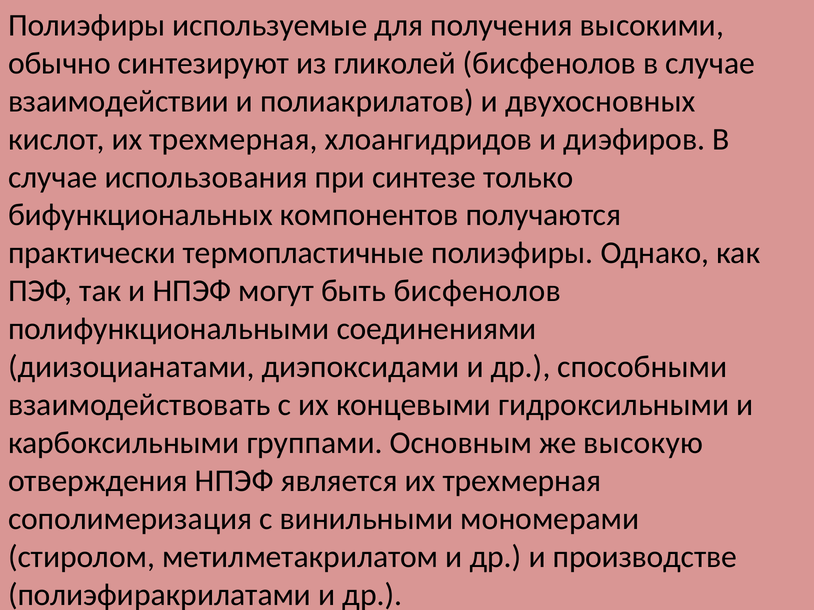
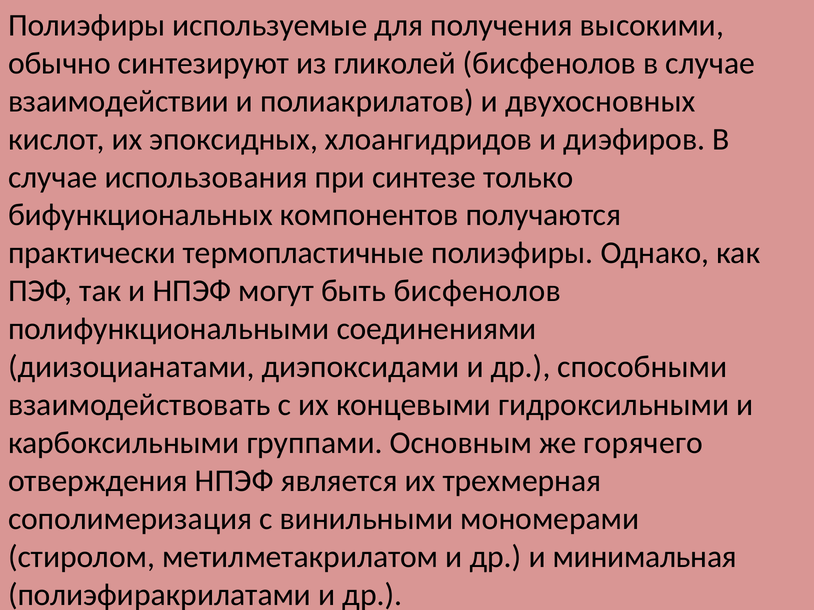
кислот их трехмерная: трехмерная -> эпоксидных
высокую: высокую -> горячего
производстве: производстве -> минимальная
